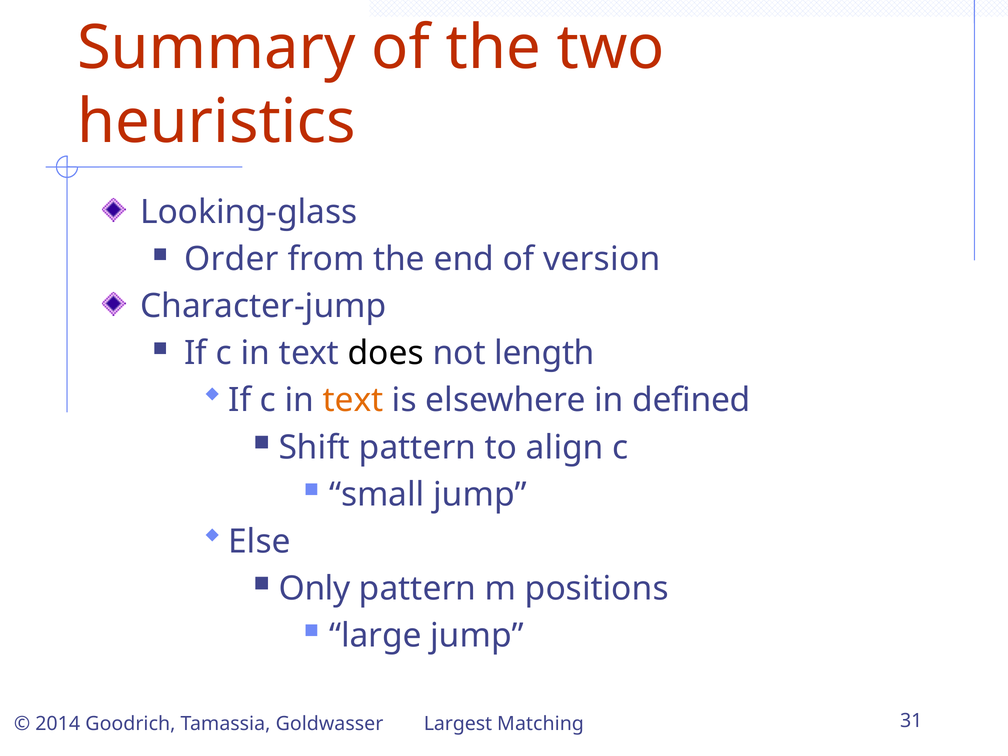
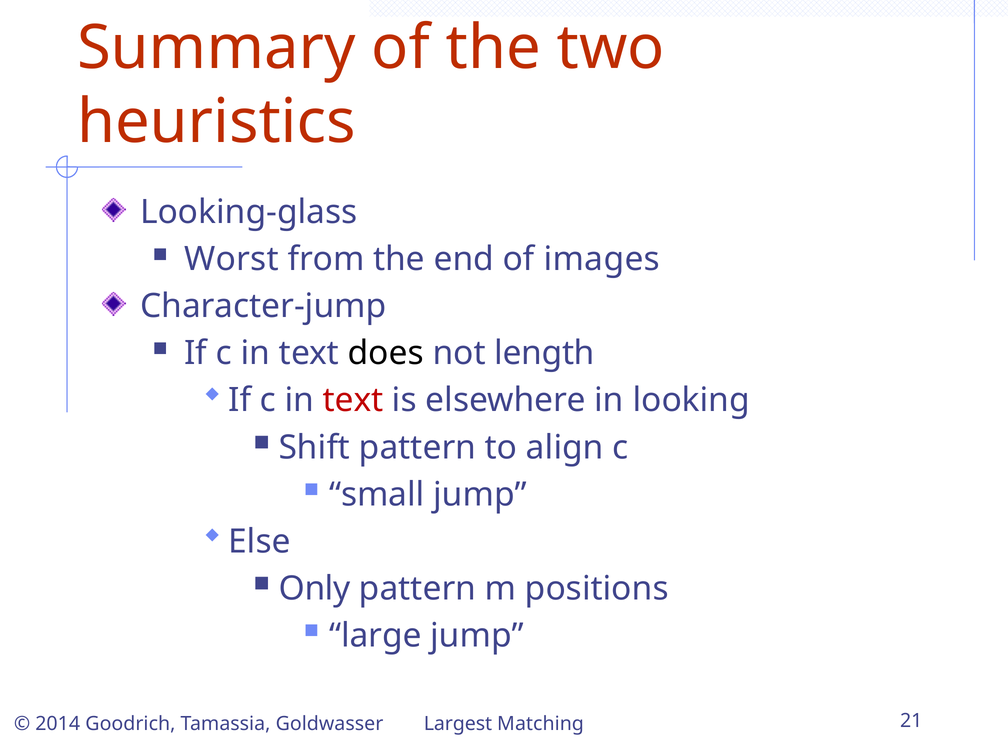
Order: Order -> Worst
version: version -> images
text at (353, 400) colour: orange -> red
defined: defined -> looking
31: 31 -> 21
